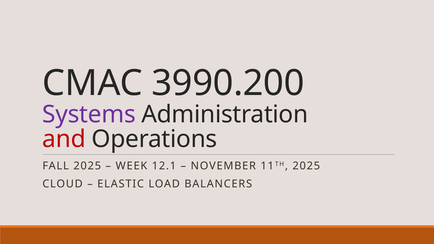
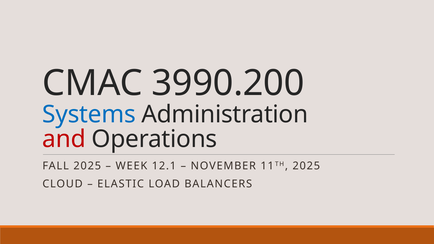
Systems colour: purple -> blue
